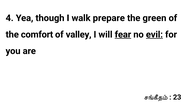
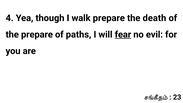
green: green -> death
the comfort: comfort -> prepare
valley: valley -> paths
evil underline: present -> none
